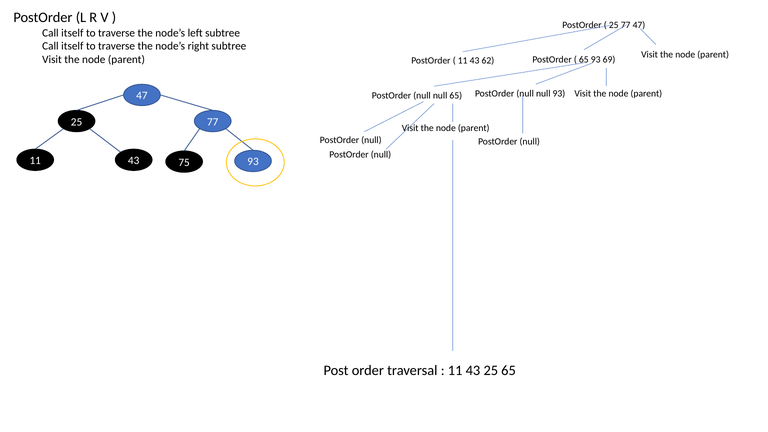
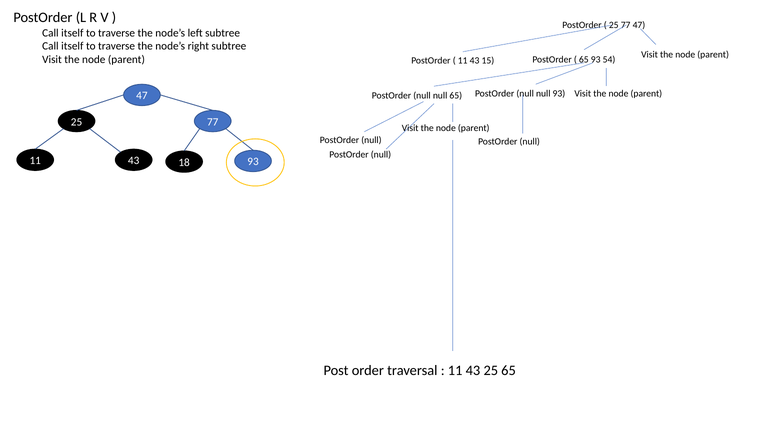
62: 62 -> 15
69: 69 -> 54
75: 75 -> 18
